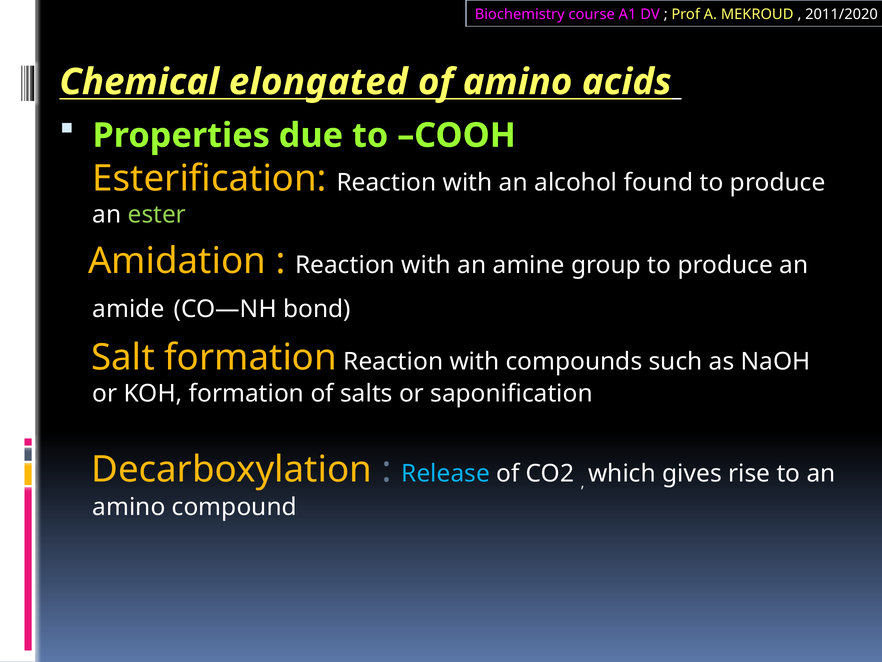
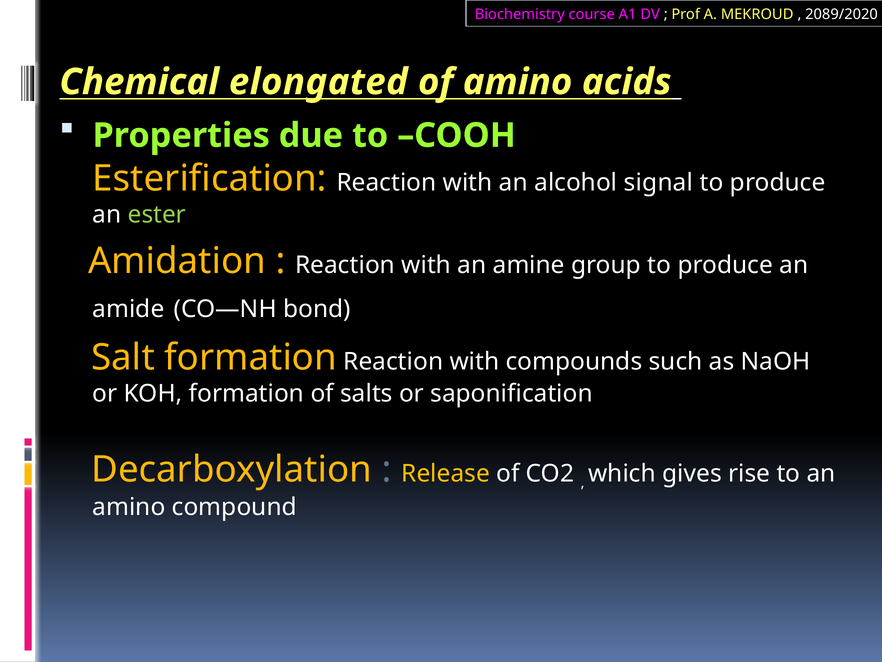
2011/2020: 2011/2020 -> 2089/2020
found: found -> signal
Release colour: light blue -> yellow
